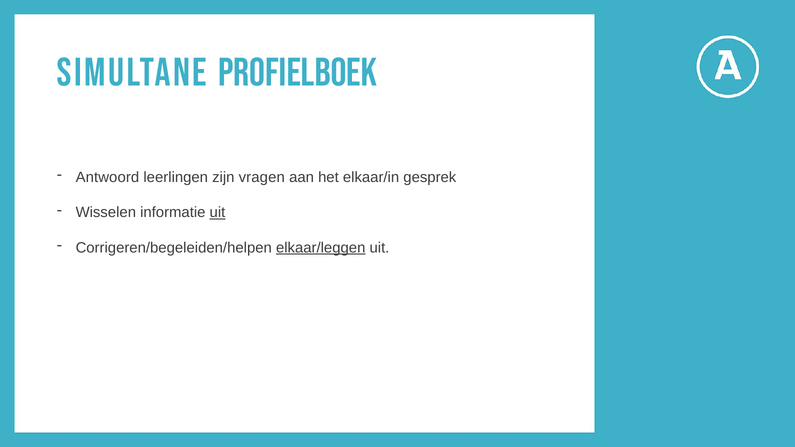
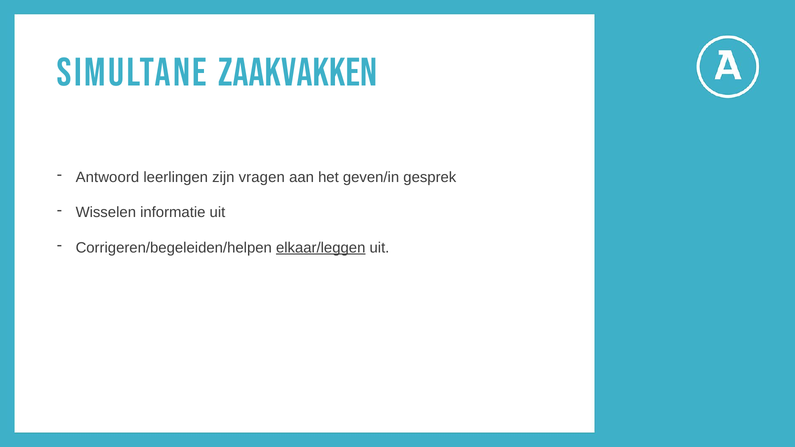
profielboek: profielboek -> zaakvakken
elkaar/in: elkaar/in -> geven/in
uit at (217, 213) underline: present -> none
